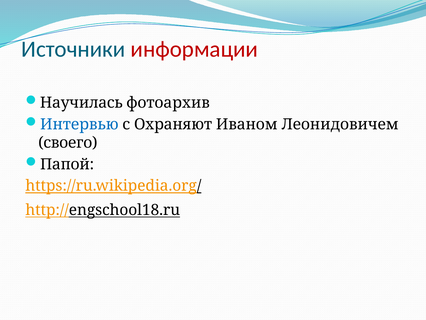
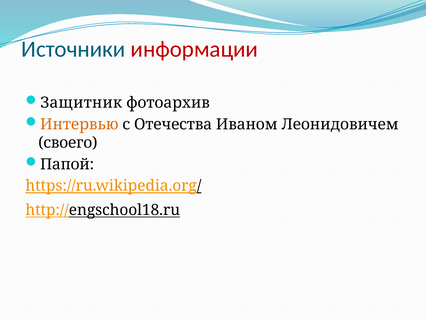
Научилась: Научилась -> Защитник
Интервью colour: blue -> orange
Охраняют: Охраняют -> Отечества
